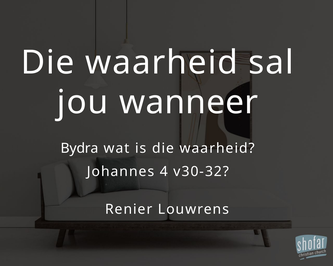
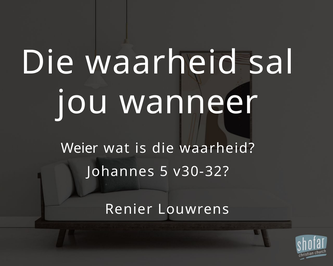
Bydra: Bydra -> Weier
4: 4 -> 5
